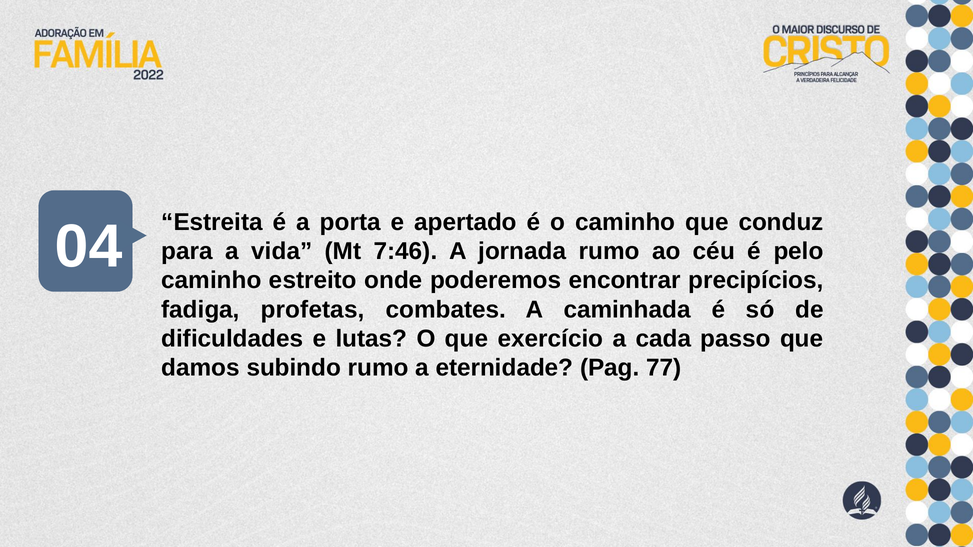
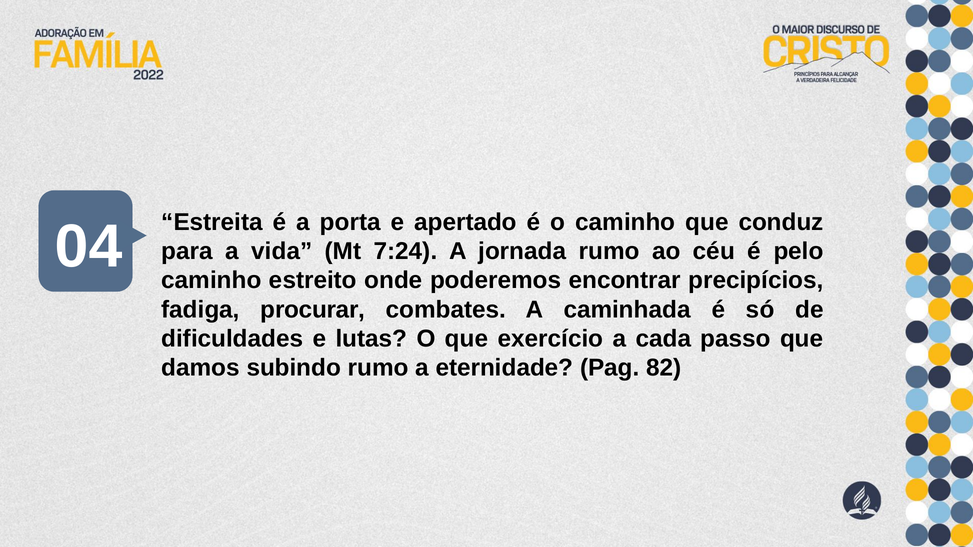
7:46: 7:46 -> 7:24
profetas: profetas -> procurar
77: 77 -> 82
